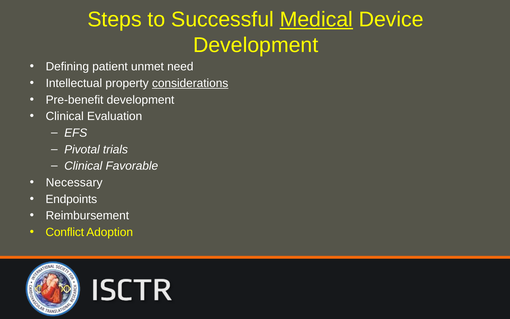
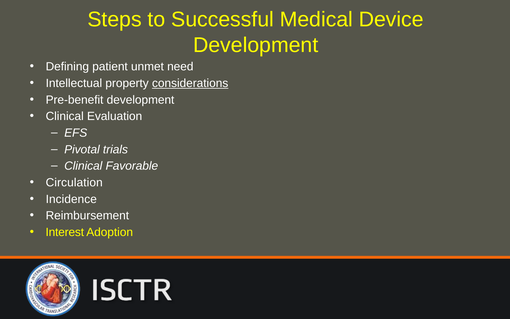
Medical underline: present -> none
Necessary: Necessary -> Circulation
Endpoints: Endpoints -> Incidence
Conflict: Conflict -> Interest
